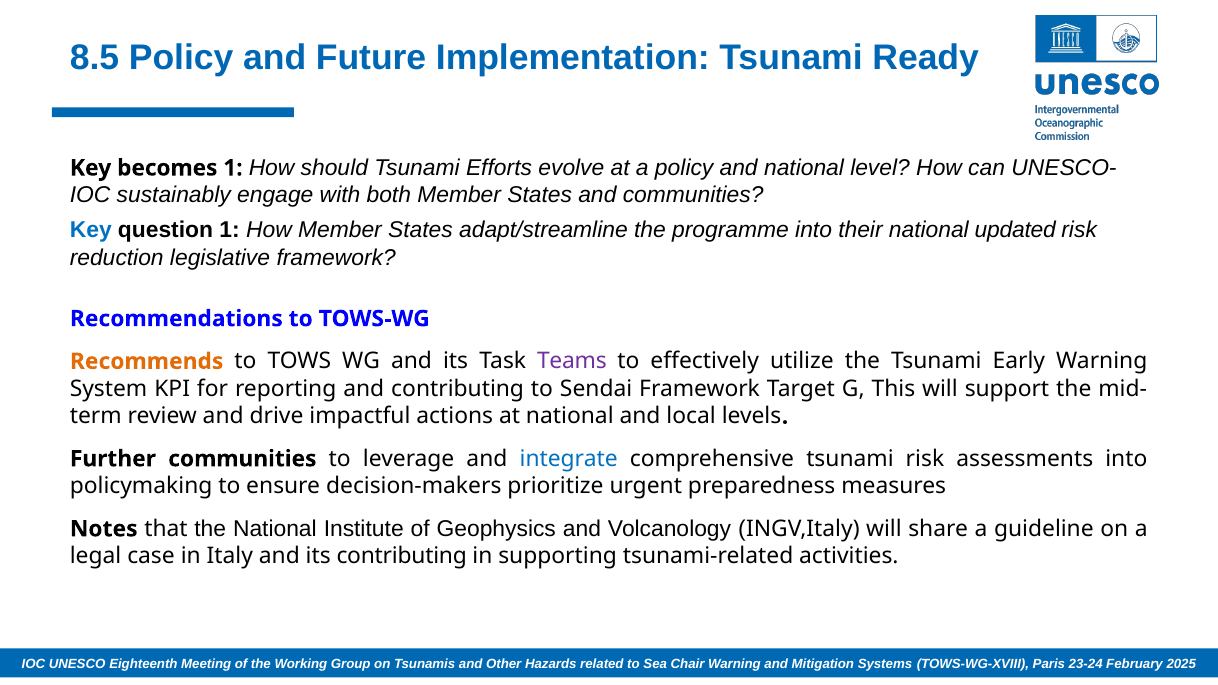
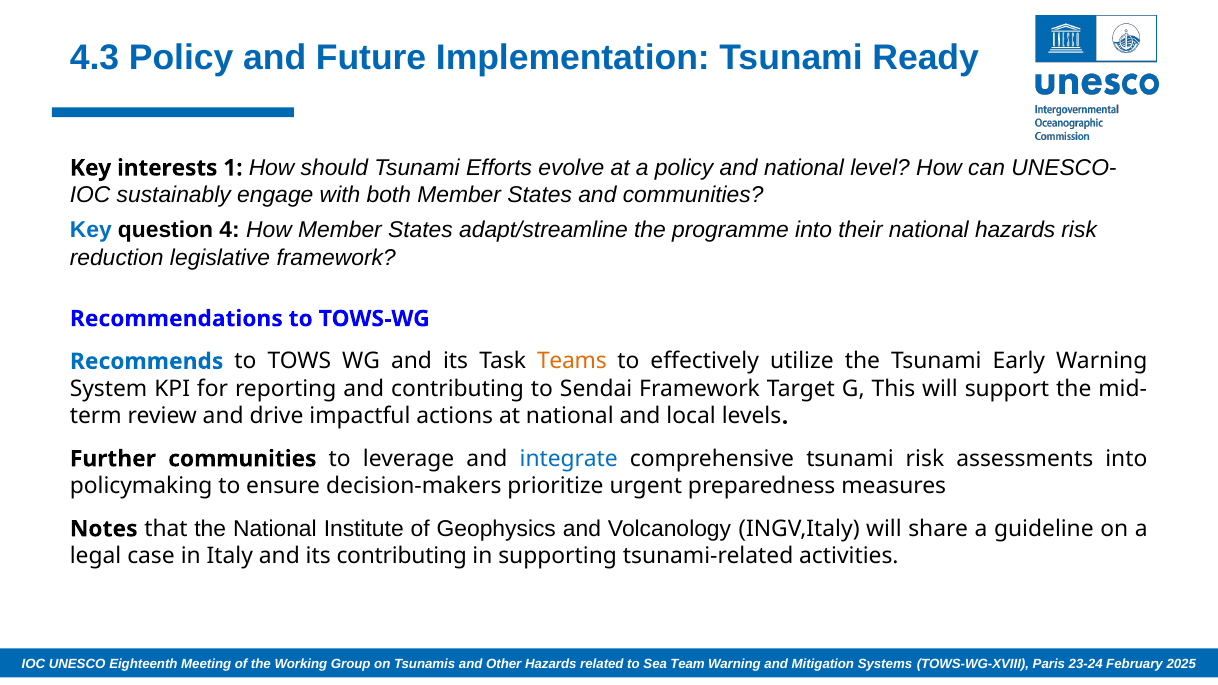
8.5: 8.5 -> 4.3
becomes: becomes -> interests
question 1: 1 -> 4
national updated: updated -> hazards
Recommends colour: orange -> blue
Teams colour: purple -> orange
Chair: Chair -> Team
